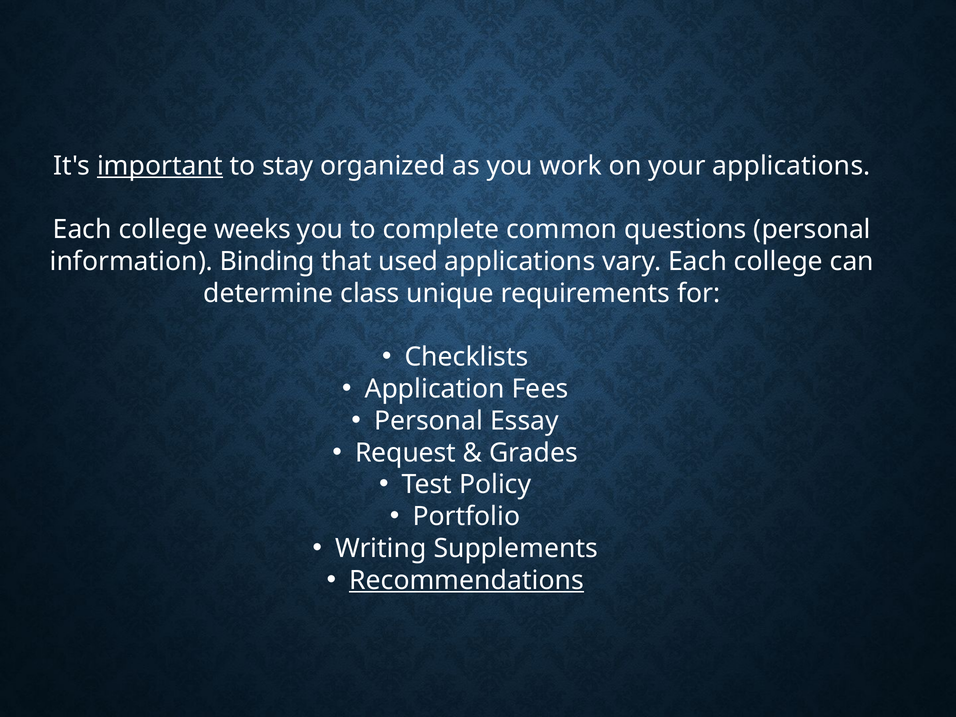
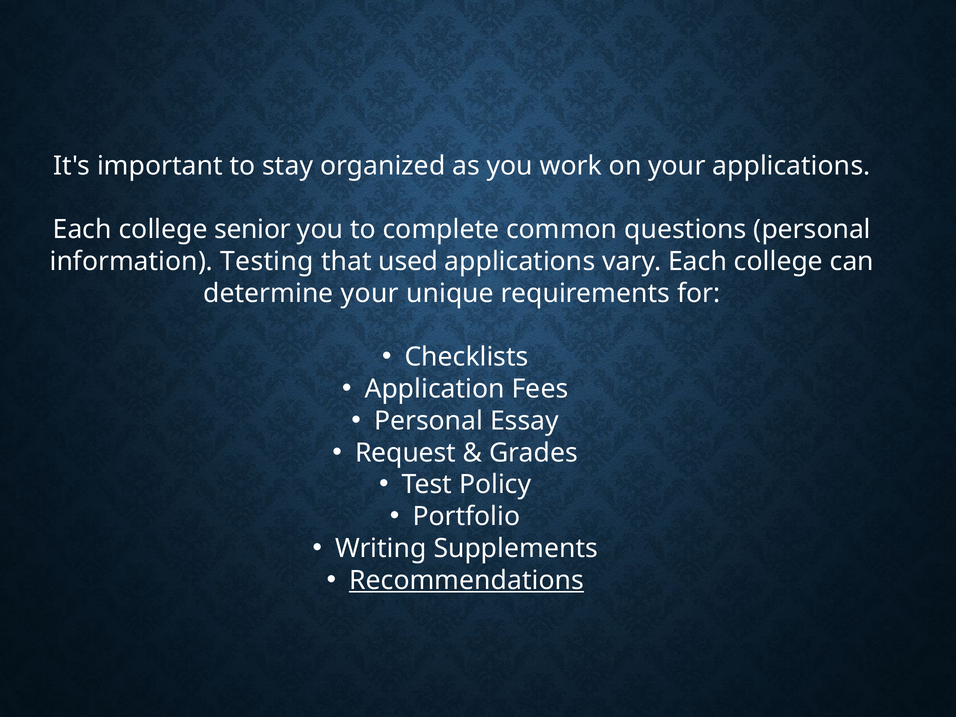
important underline: present -> none
weeks: weeks -> senior
Binding: Binding -> Testing
determine class: class -> your
